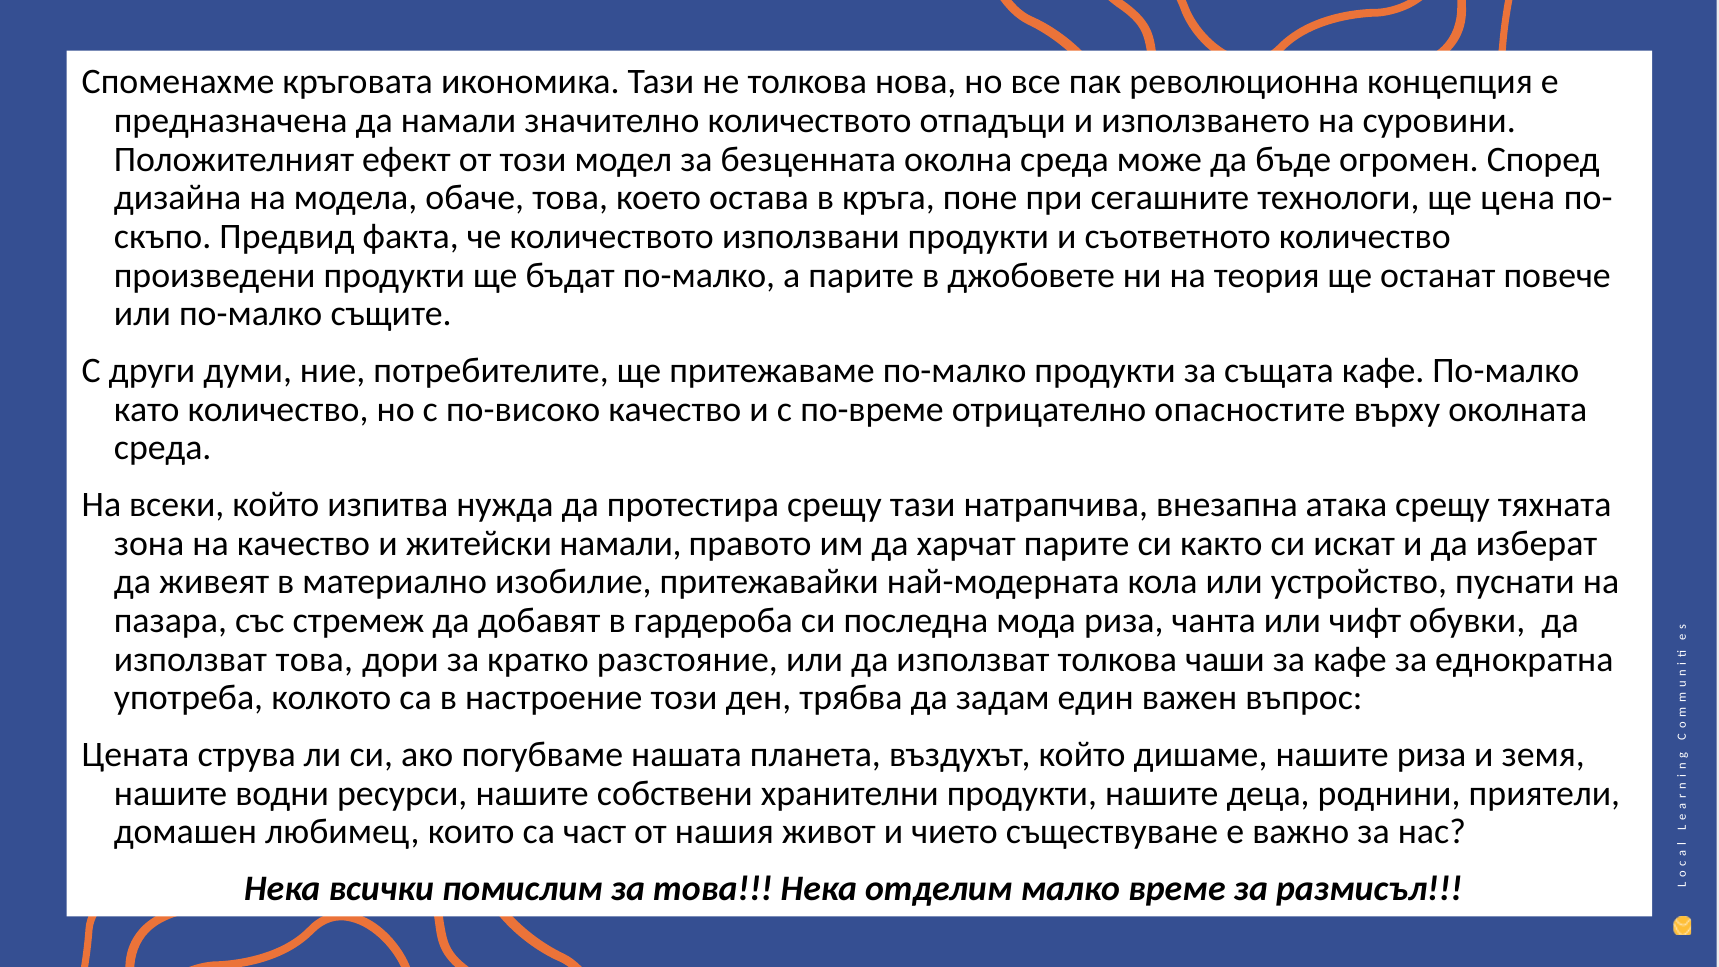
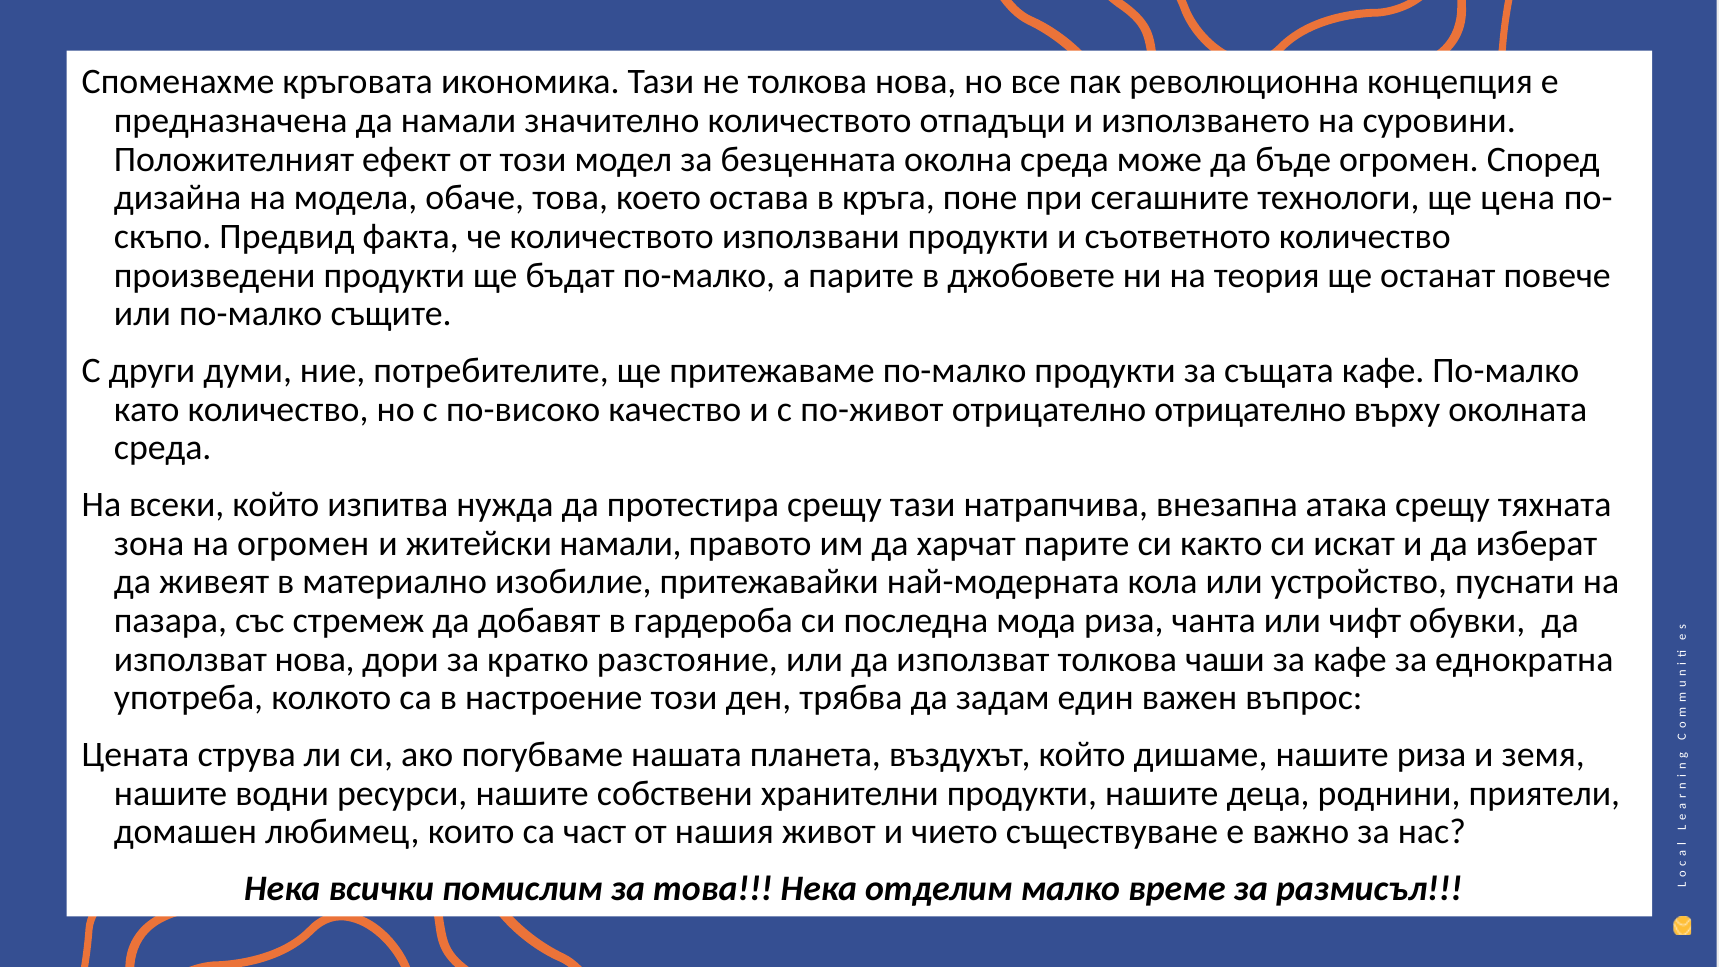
по-време: по-време -> по-живот
отрицателно опасностите: опасностите -> отрицателно
на качество: качество -> огромен
използват това: това -> нова
